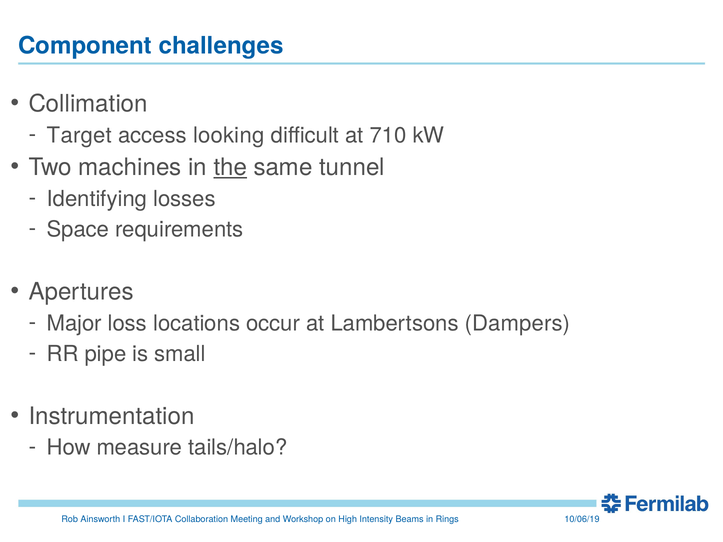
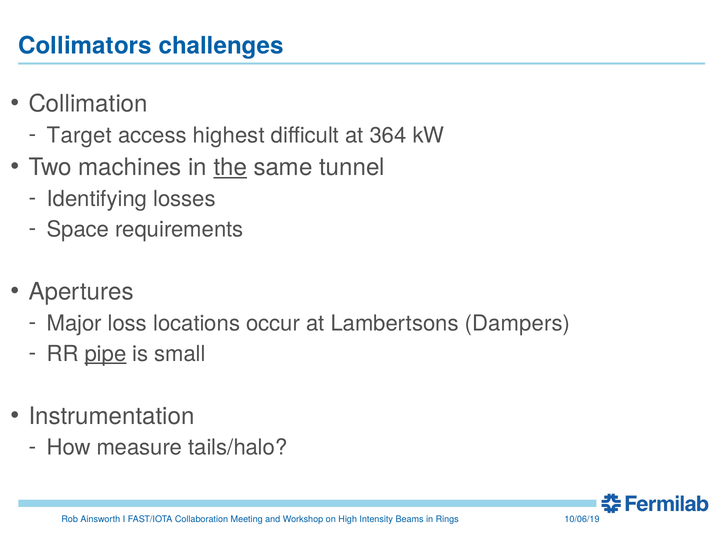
Component: Component -> Collimators
looking: looking -> highest
710: 710 -> 364
pipe underline: none -> present
